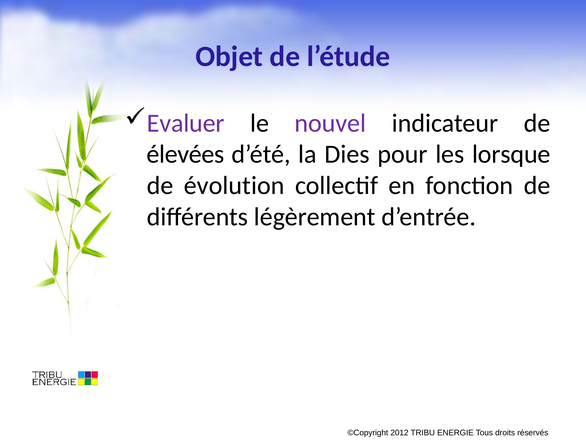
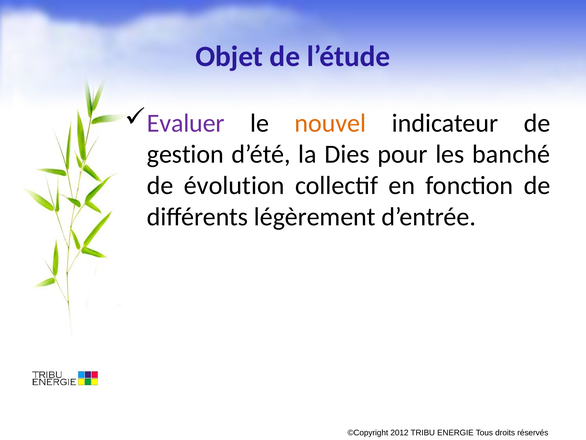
nouvel colour: purple -> orange
élevées: élevées -> gestion
lorsque: lorsque -> banché
